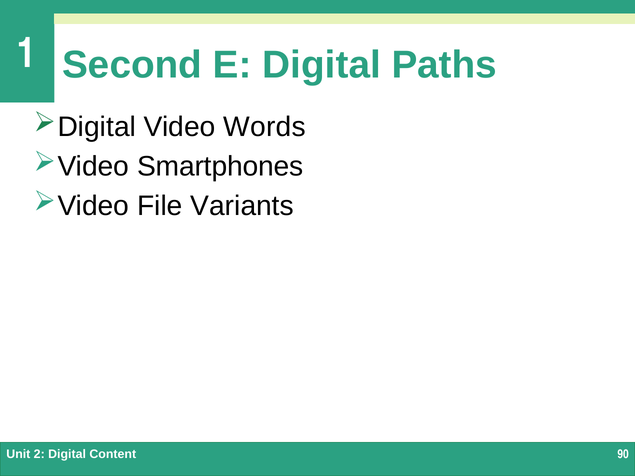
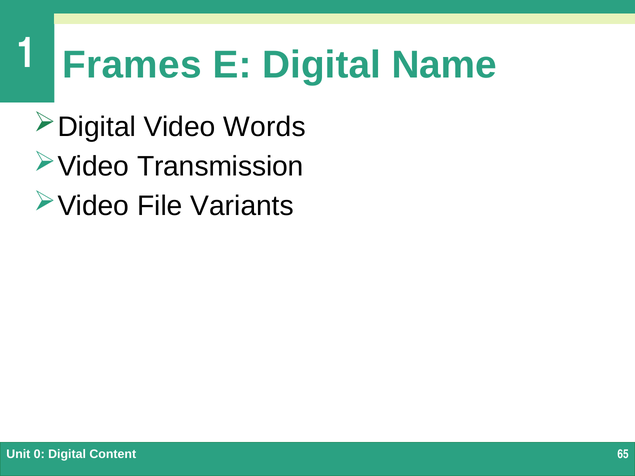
Second: Second -> Frames
Paths: Paths -> Name
Smartphones: Smartphones -> Transmission
2: 2 -> 0
90: 90 -> 65
